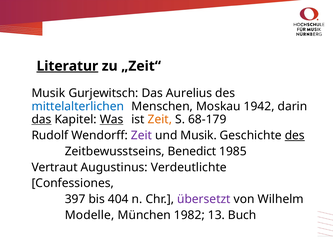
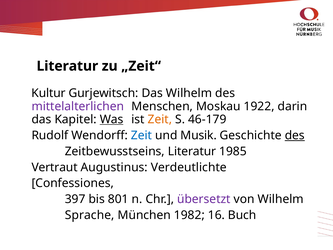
Literatur at (67, 66) underline: present -> none
Musik at (48, 93): Musik -> Kultur
Das Aurelius: Aurelius -> Wilhelm
mittelalterlichen colour: blue -> purple
1942: 1942 -> 1922
das at (41, 119) underline: present -> none
68-179: 68-179 -> 46-179
Zeit at (141, 135) colour: purple -> blue
Zeitbewusstseins Benedict: Benedict -> Literatur
404: 404 -> 801
Modelle: Modelle -> Sprache
13: 13 -> 16
